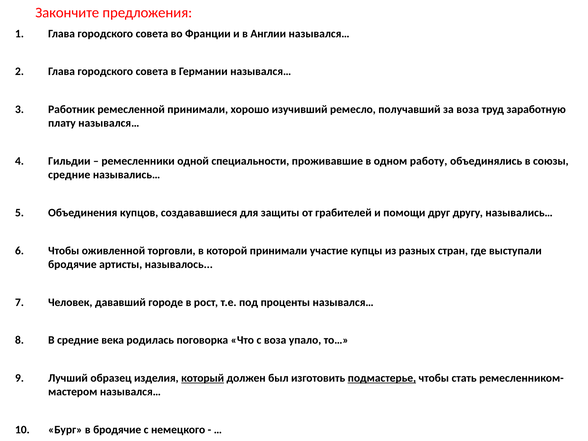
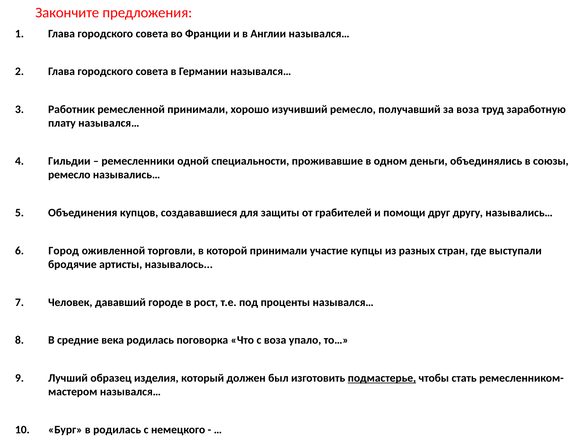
работу: работу -> деньги
средние at (69, 175): средние -> ремесло
Чтобы at (64, 251): Чтобы -> Город
который underline: present -> none
в бродячие: бродячие -> родилась
